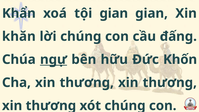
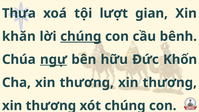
Khẩn: Khẩn -> Thưa
tội gian: gian -> lượt
chúng at (81, 36) underline: none -> present
đấng: đấng -> bênh
